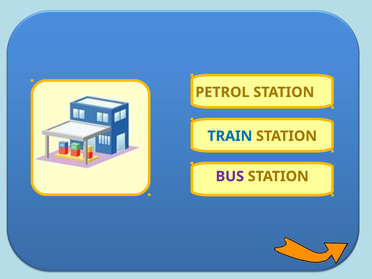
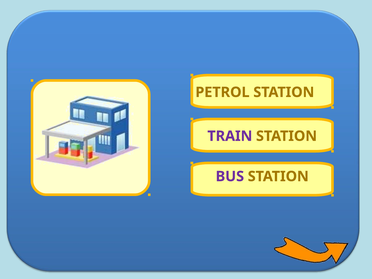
TRAIN colour: blue -> purple
